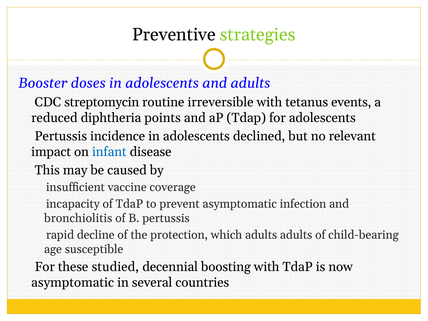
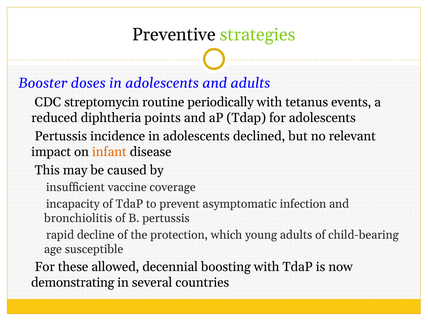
irreversible: irreversible -> periodically
infant colour: blue -> orange
which adults: adults -> young
studied: studied -> allowed
asymptomatic at (73, 283): asymptomatic -> demonstrating
